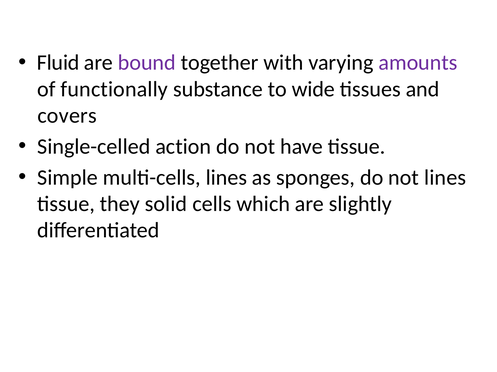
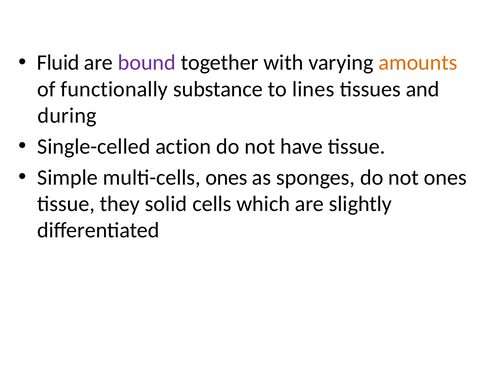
amounts colour: purple -> orange
wide: wide -> lines
covers: covers -> during
multi-cells lines: lines -> ones
not lines: lines -> ones
